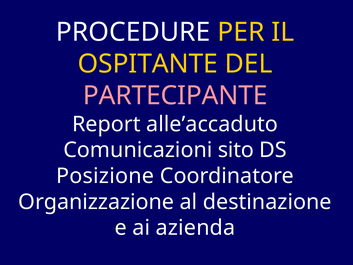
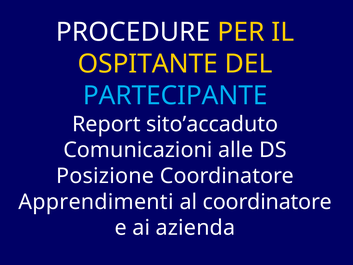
PARTECIPANTE colour: pink -> light blue
alle’accaduto: alle’accaduto -> sito’accaduto
sito: sito -> alle
Organizzazione: Organizzazione -> Apprendimenti
al destinazione: destinazione -> coordinatore
